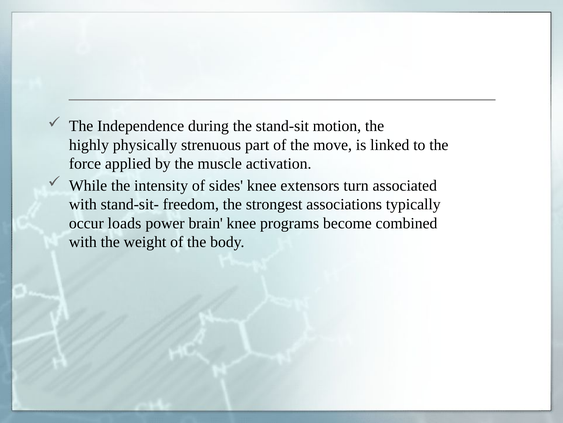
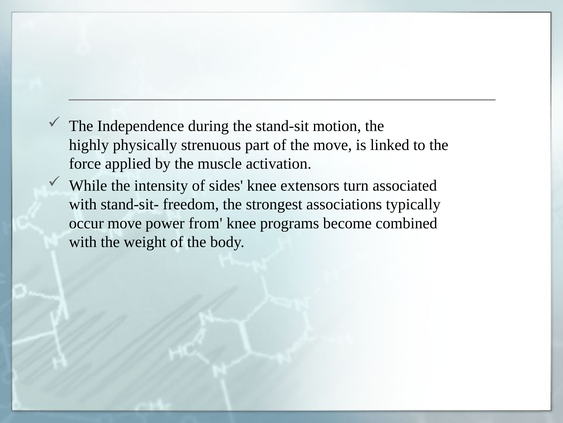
occur loads: loads -> move
brain: brain -> from
